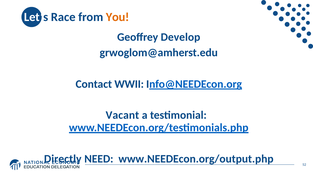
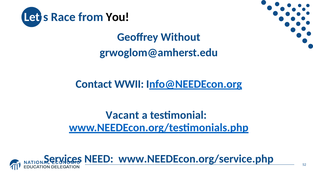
You colour: orange -> black
Develop: Develop -> Without
Directly: Directly -> Services
www.NEEDEcon.org/output.php: www.NEEDEcon.org/output.php -> www.NEEDEcon.org/service.php
